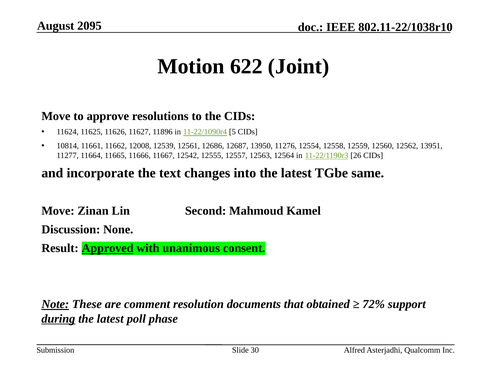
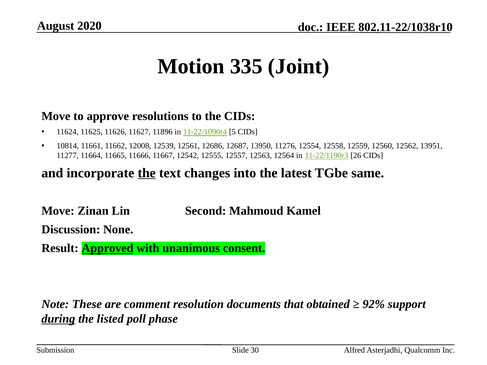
2095: 2095 -> 2020
622: 622 -> 335
the at (147, 173) underline: none -> present
Note underline: present -> none
72%: 72% -> 92%
latest at (110, 319): latest -> listed
